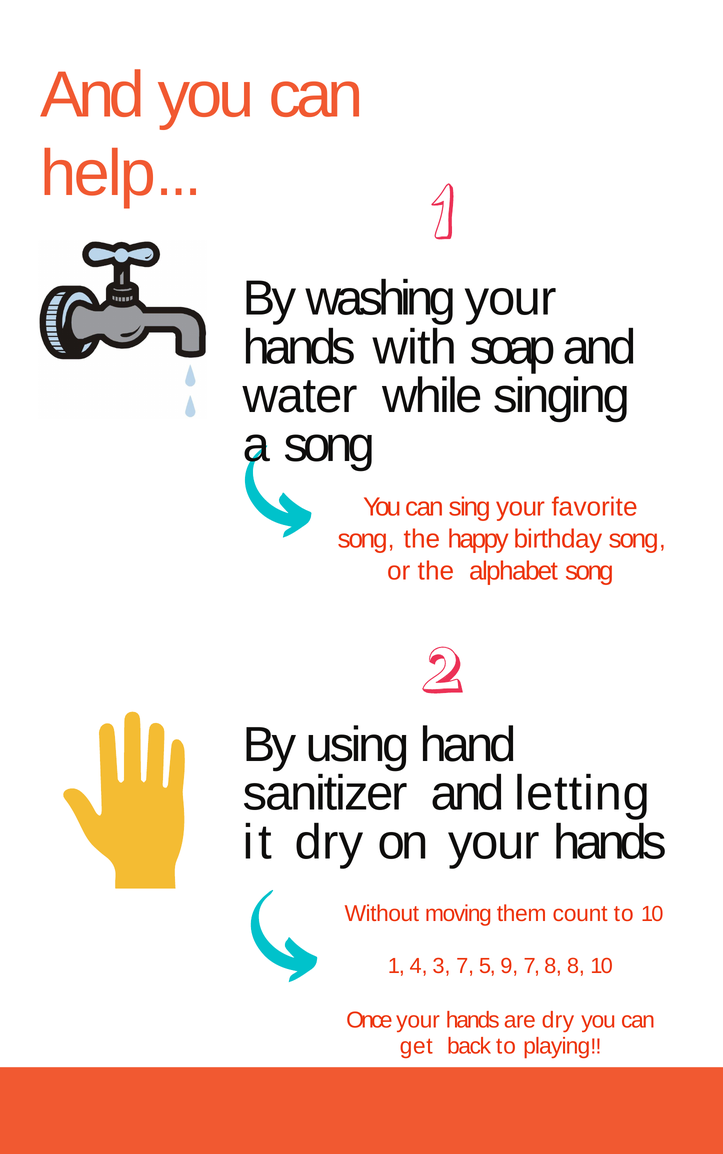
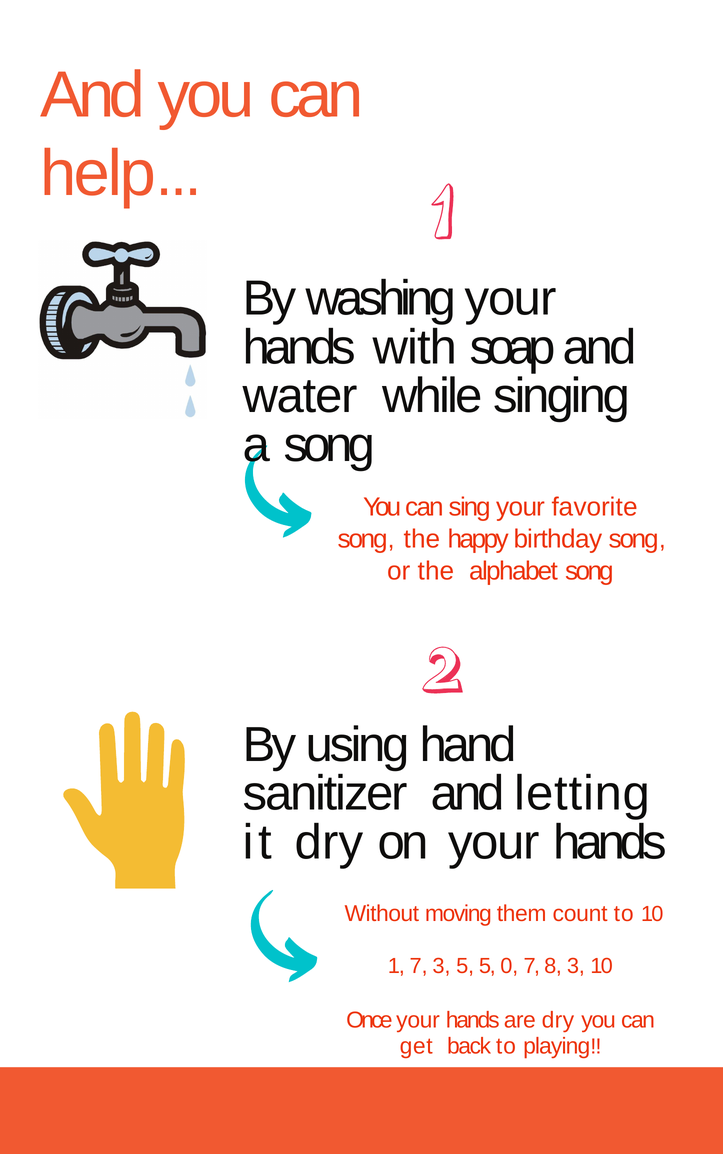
1 4: 4 -> 7
3 7: 7 -> 5
9: 9 -> 0
8 8: 8 -> 3
